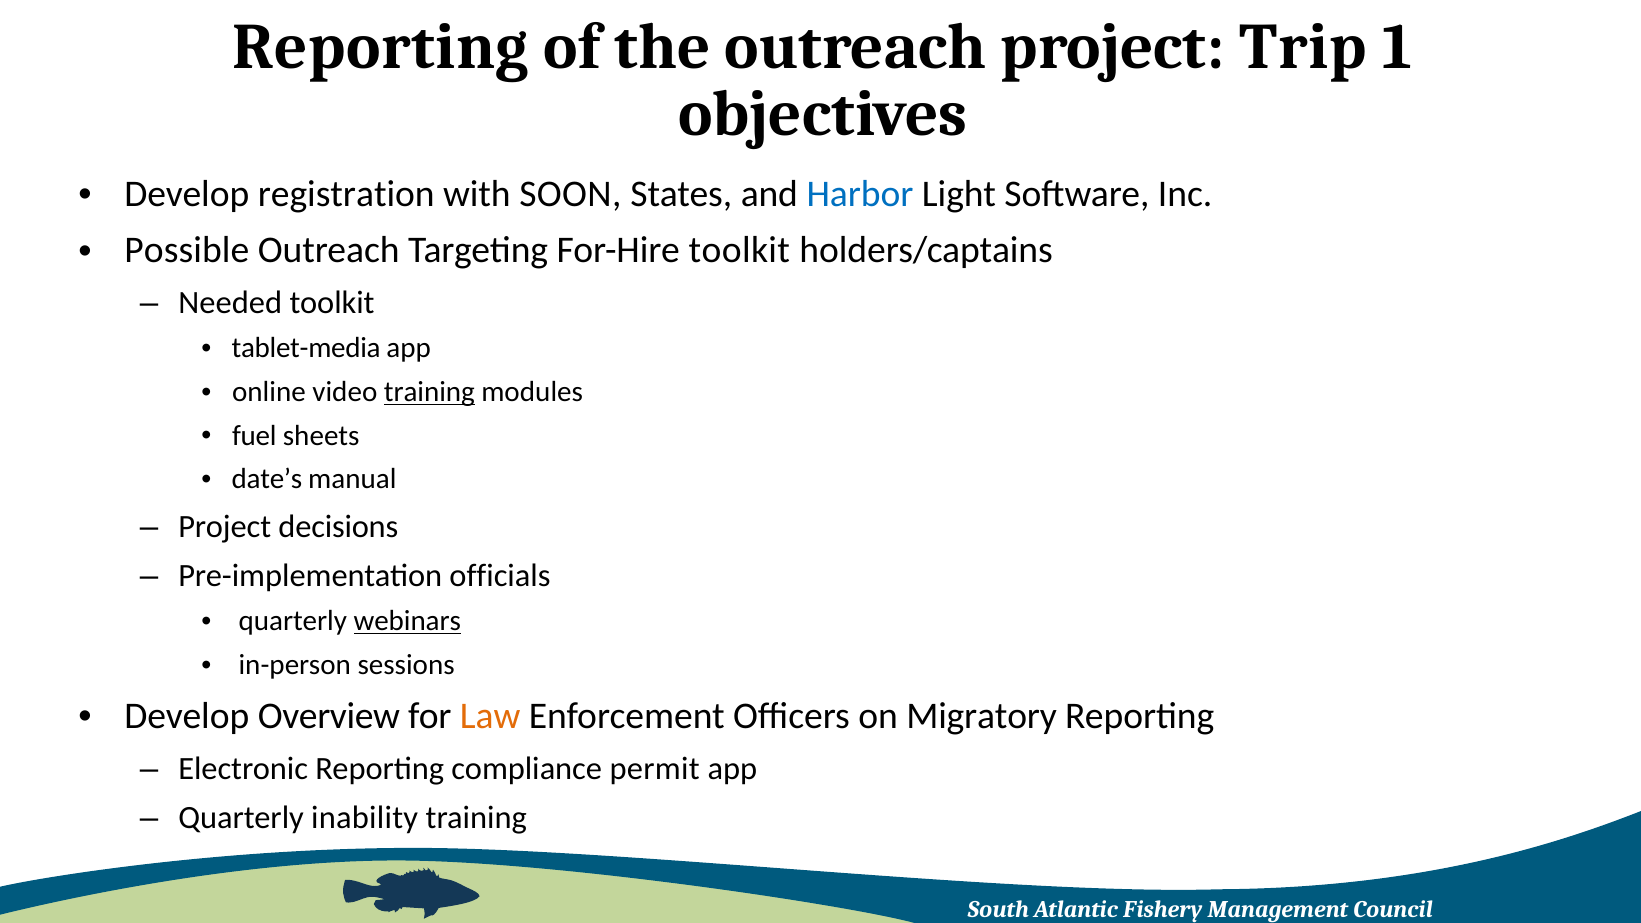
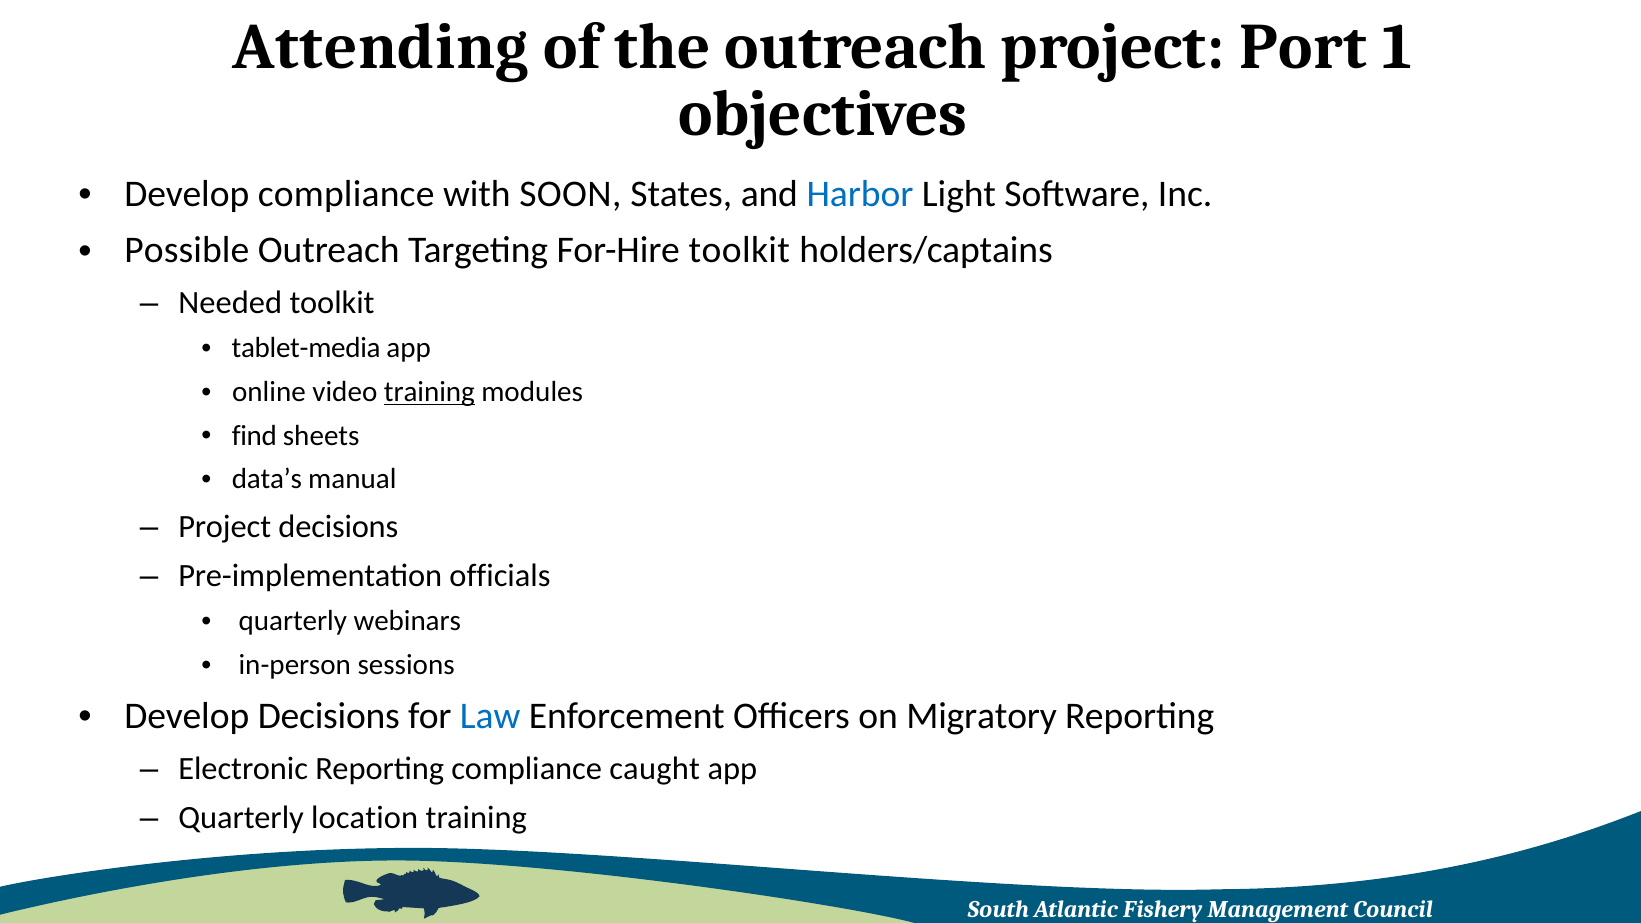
Reporting at (381, 47): Reporting -> Attending
Trip: Trip -> Port
Develop registration: registration -> compliance
fuel: fuel -> find
date’s: date’s -> data’s
webinars underline: present -> none
Develop Overview: Overview -> Decisions
Law colour: orange -> blue
permit: permit -> caught
inability: inability -> location
